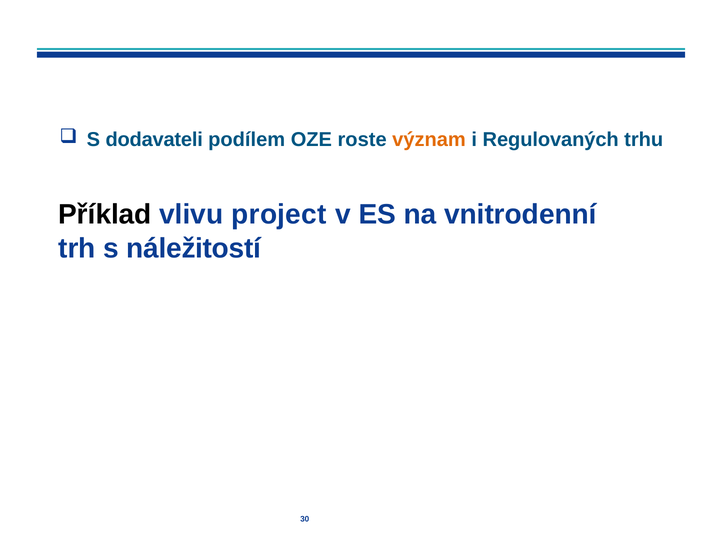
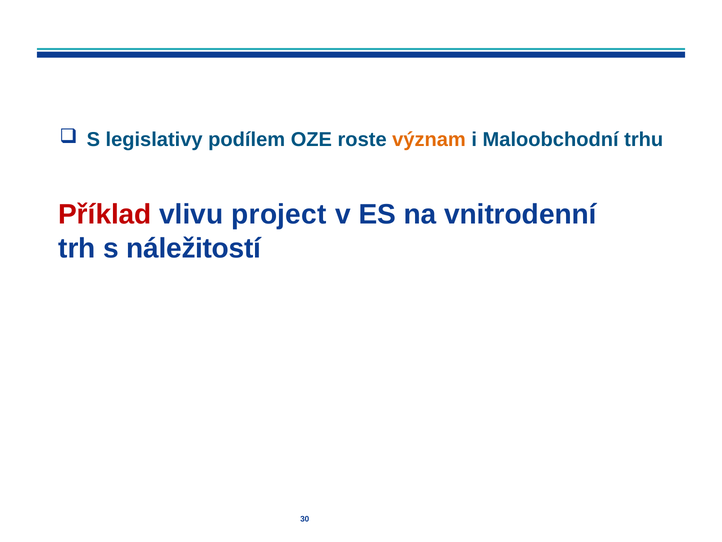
dodavateli: dodavateli -> legislativy
Regulovaných: Regulovaných -> Maloobchodní
Příklad colour: black -> red
